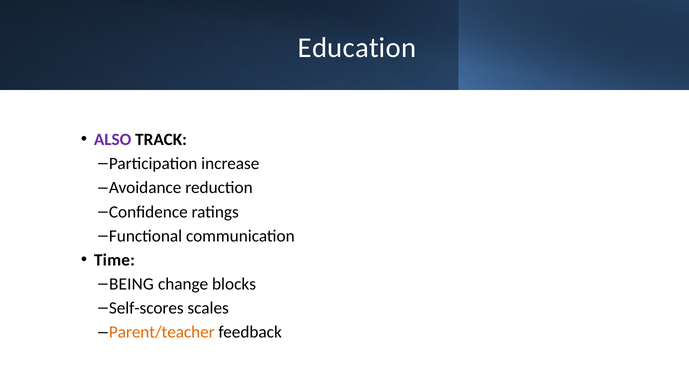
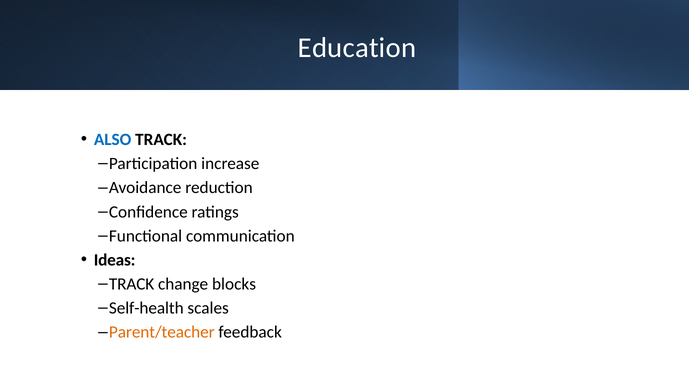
ALSO colour: purple -> blue
Time: Time -> Ideas
BEING at (131, 285): BEING -> TRACK
Self-scores: Self-scores -> Self-health
